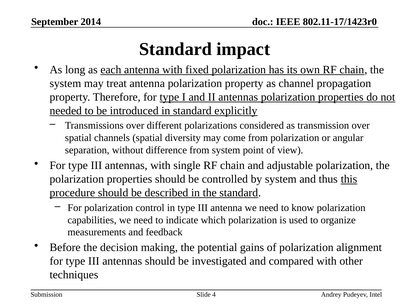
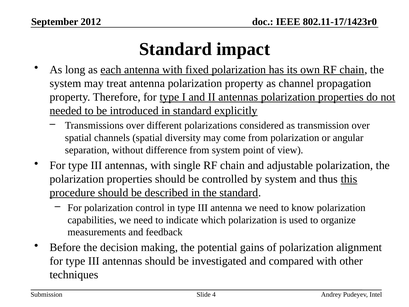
2014: 2014 -> 2012
